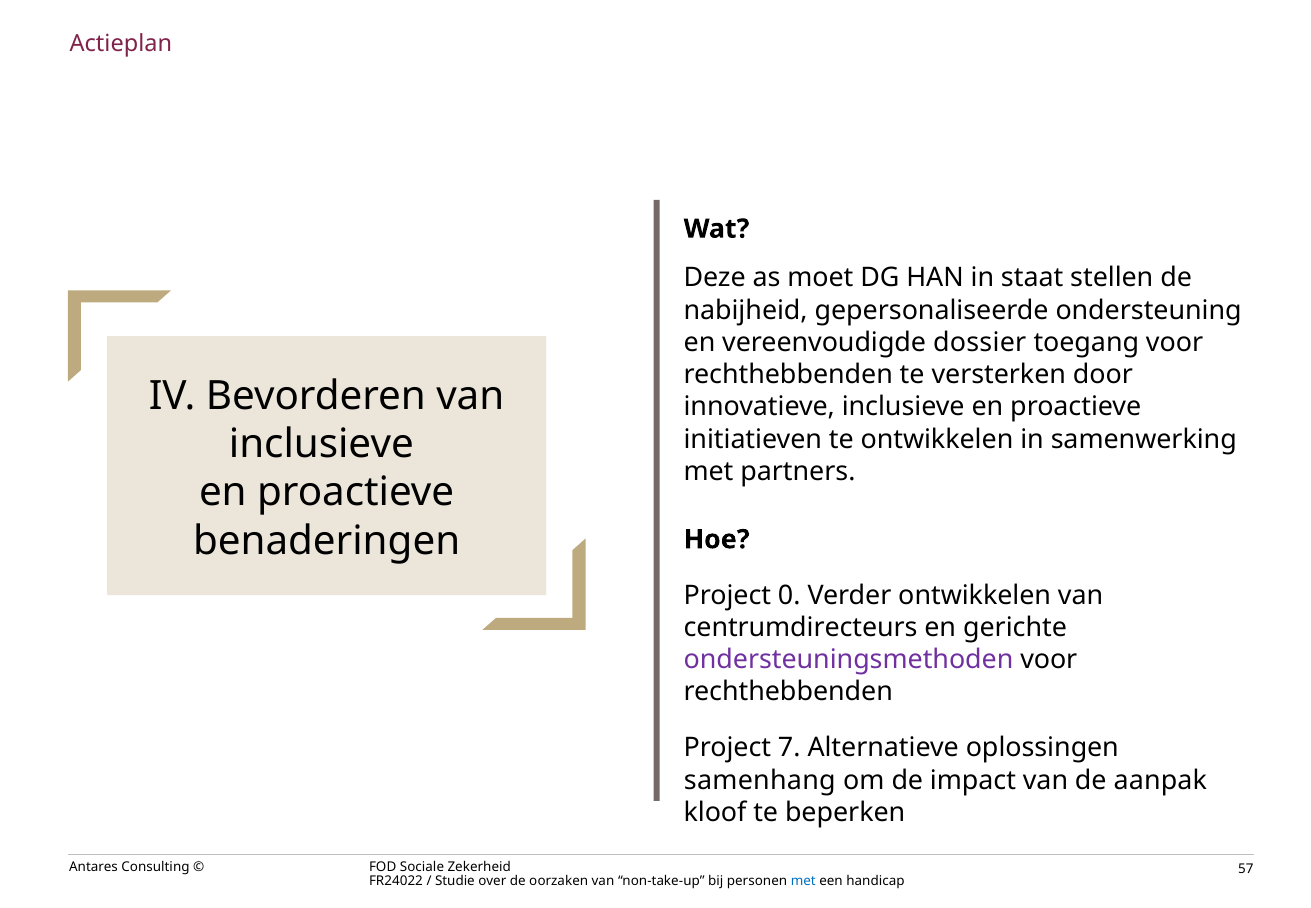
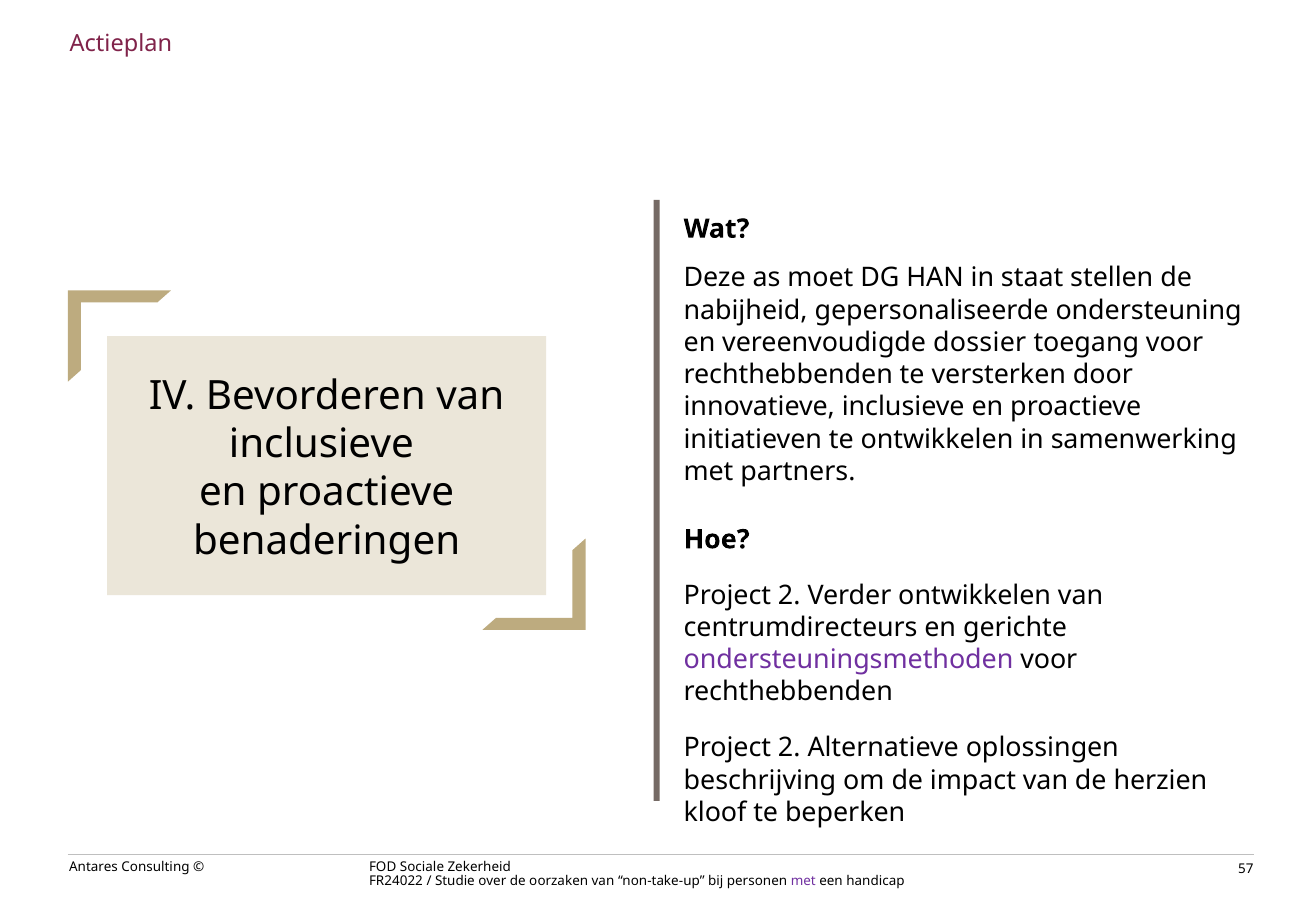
0 at (789, 595): 0 -> 2
7 at (789, 748): 7 -> 2
samenhang: samenhang -> beschrijving
aanpak: aanpak -> herzien
met at (803, 881) colour: blue -> purple
